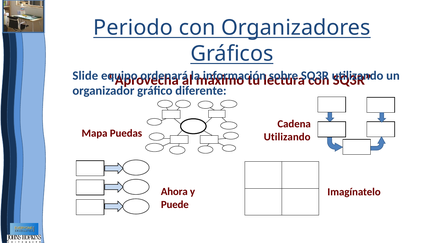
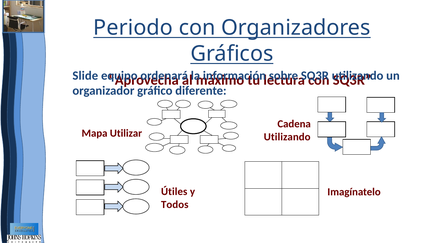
Puedas: Puedas -> Utilizar
Ahora: Ahora -> Útiles
Puede: Puede -> Todos
